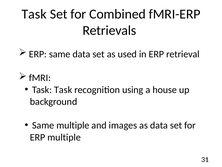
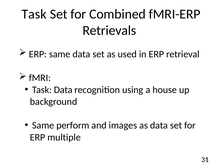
Task Task: Task -> Data
Same multiple: multiple -> perform
